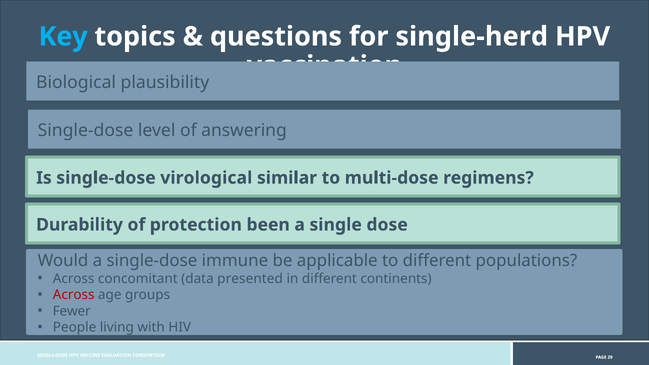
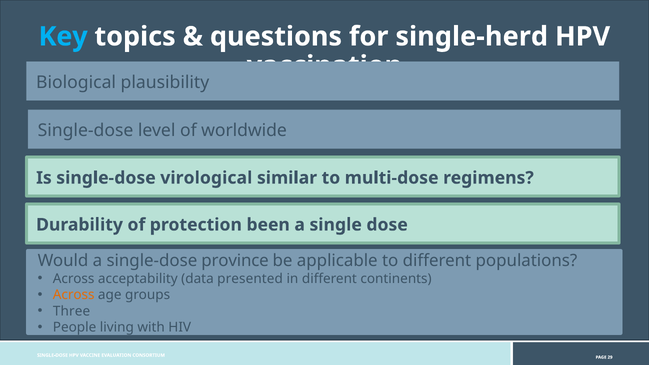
answering: answering -> worldwide
immune: immune -> province
concomitant: concomitant -> acceptability
Across at (74, 295) colour: red -> orange
Fewer: Fewer -> Three
